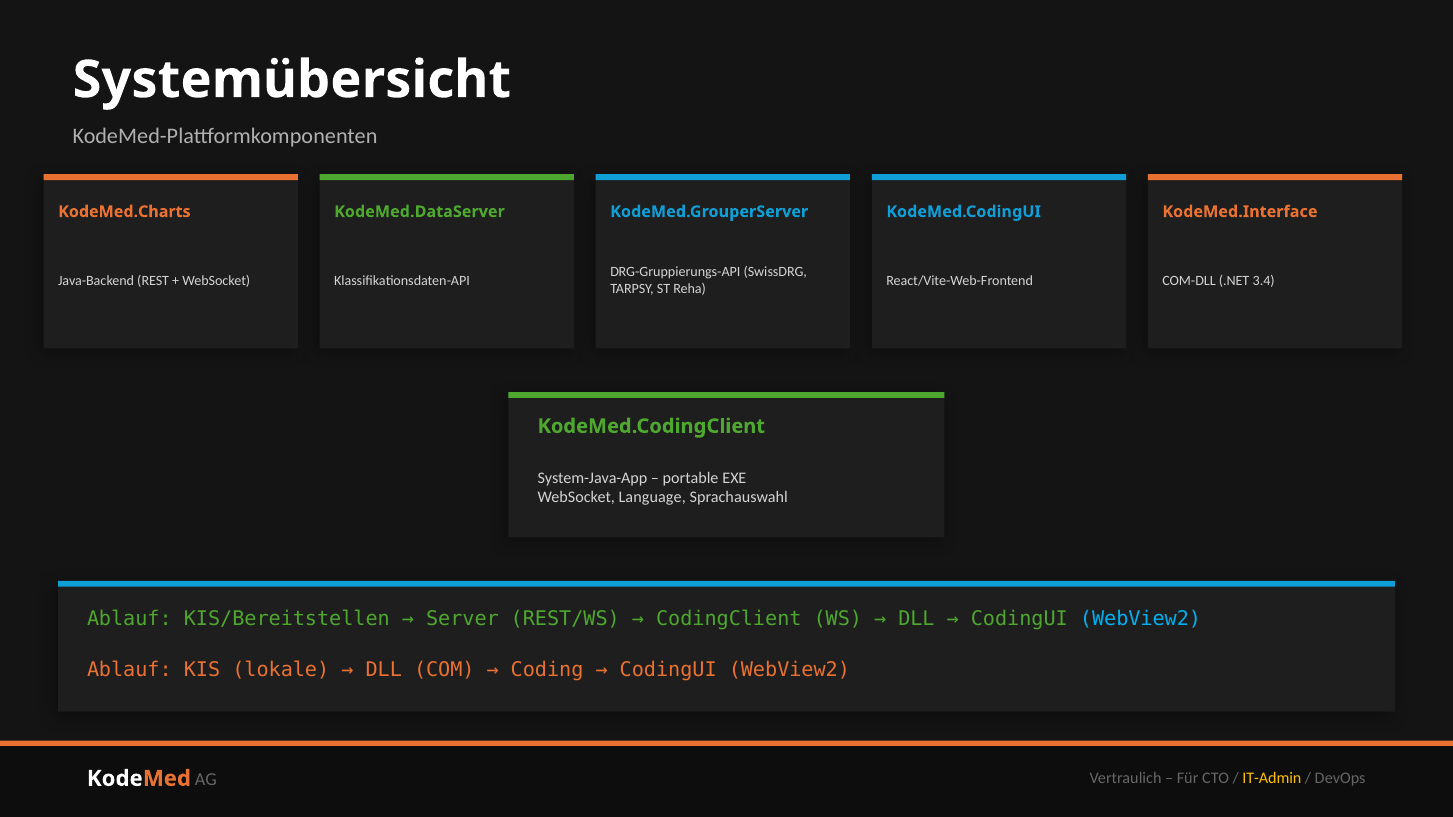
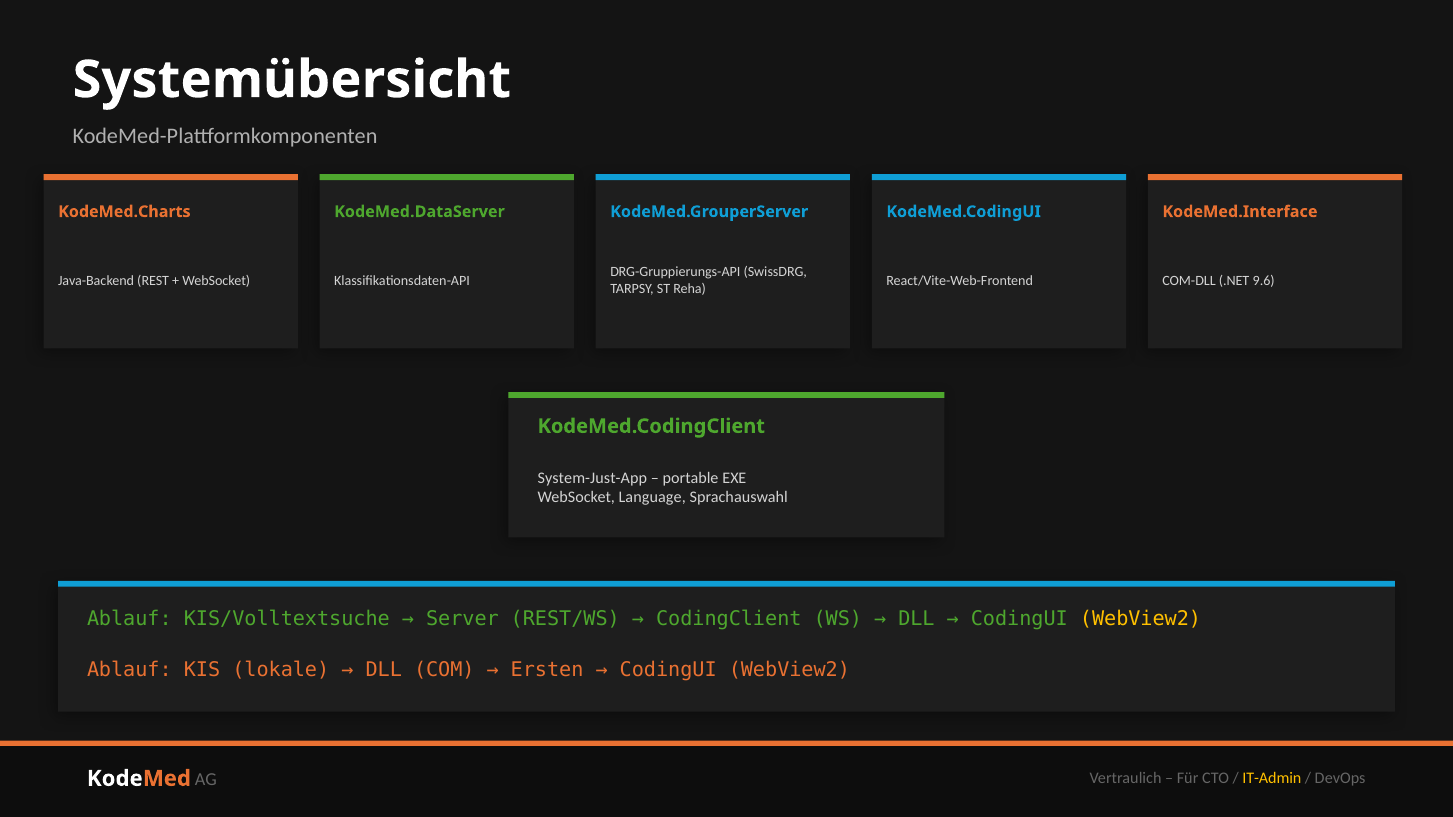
3.4: 3.4 -> 9.6
System-Java-App: System-Java-App -> System-Just-App
KIS/Bereitstellen: KIS/Bereitstellen -> KIS/Volltextsuche
WebView2 at (1141, 619) colour: light blue -> yellow
Coding: Coding -> Ersten
